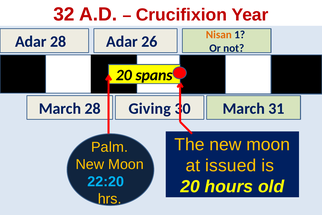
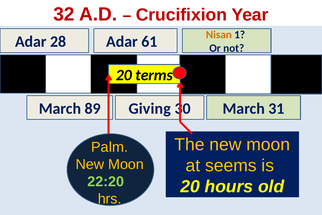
26: 26 -> 61
spans: spans -> terms
March 28: 28 -> 89
issued: issued -> seems
22:20 colour: light blue -> light green
